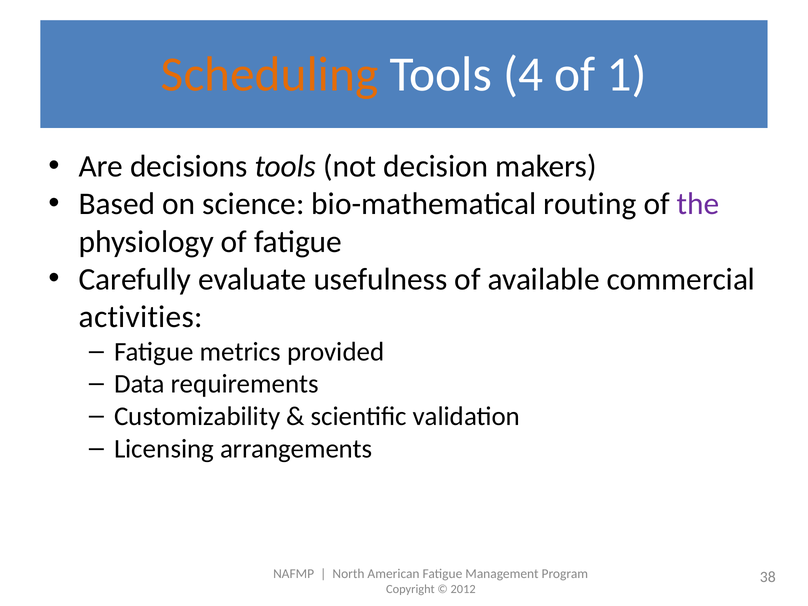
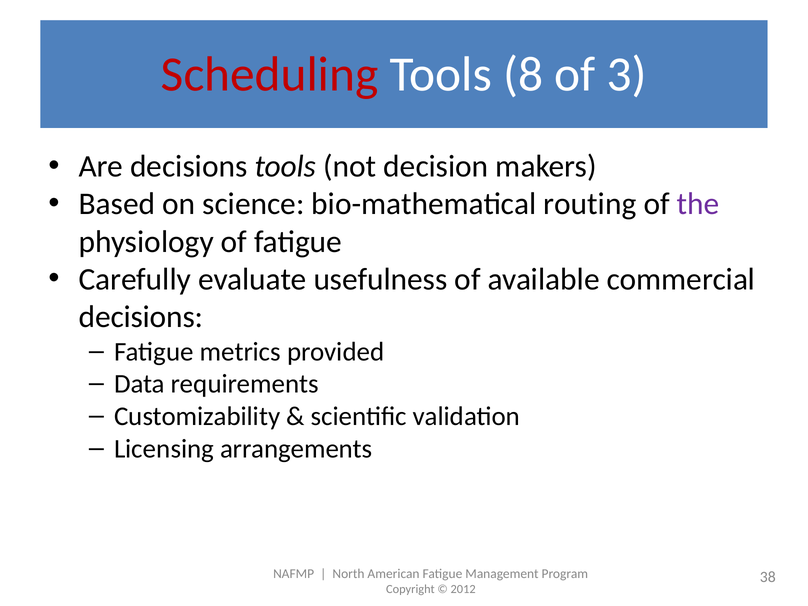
Scheduling colour: orange -> red
4: 4 -> 8
1: 1 -> 3
activities at (141, 317): activities -> decisions
